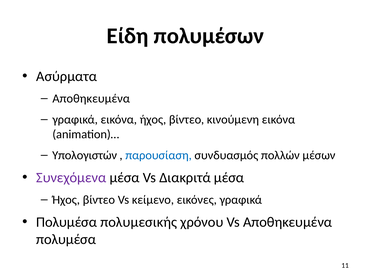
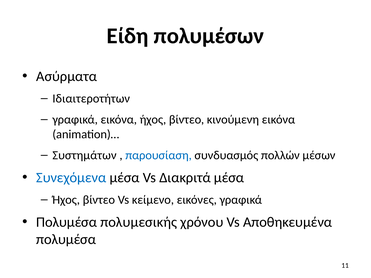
Αποθηκευμένα at (91, 99): Αποθηκευμένα -> Ιδιαιτεροτήτων
Υπολογιστών: Υπολογιστών -> Συστημάτων
Συνεχόμενα colour: purple -> blue
